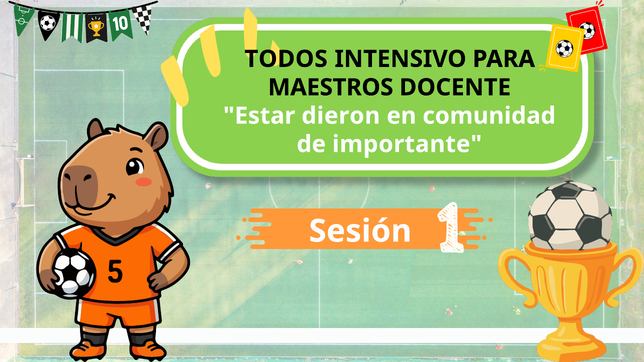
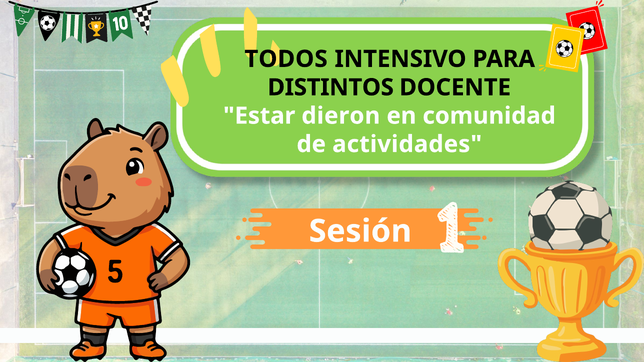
MAESTROS: MAESTROS -> DISTINTOS
importante: importante -> actividades
